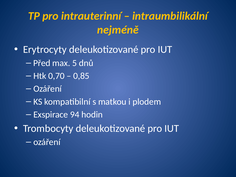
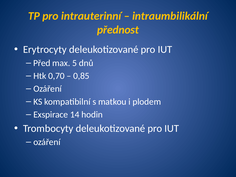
nejméně: nejméně -> přednost
94: 94 -> 14
